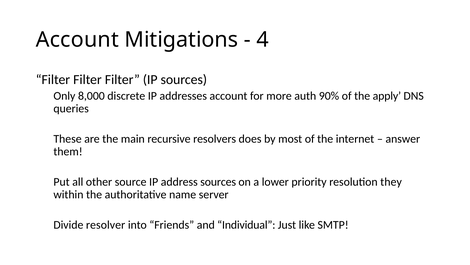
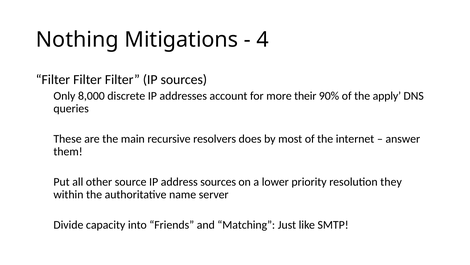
Account at (77, 39): Account -> Nothing
auth: auth -> their
resolver: resolver -> capacity
Individual: Individual -> Matching
